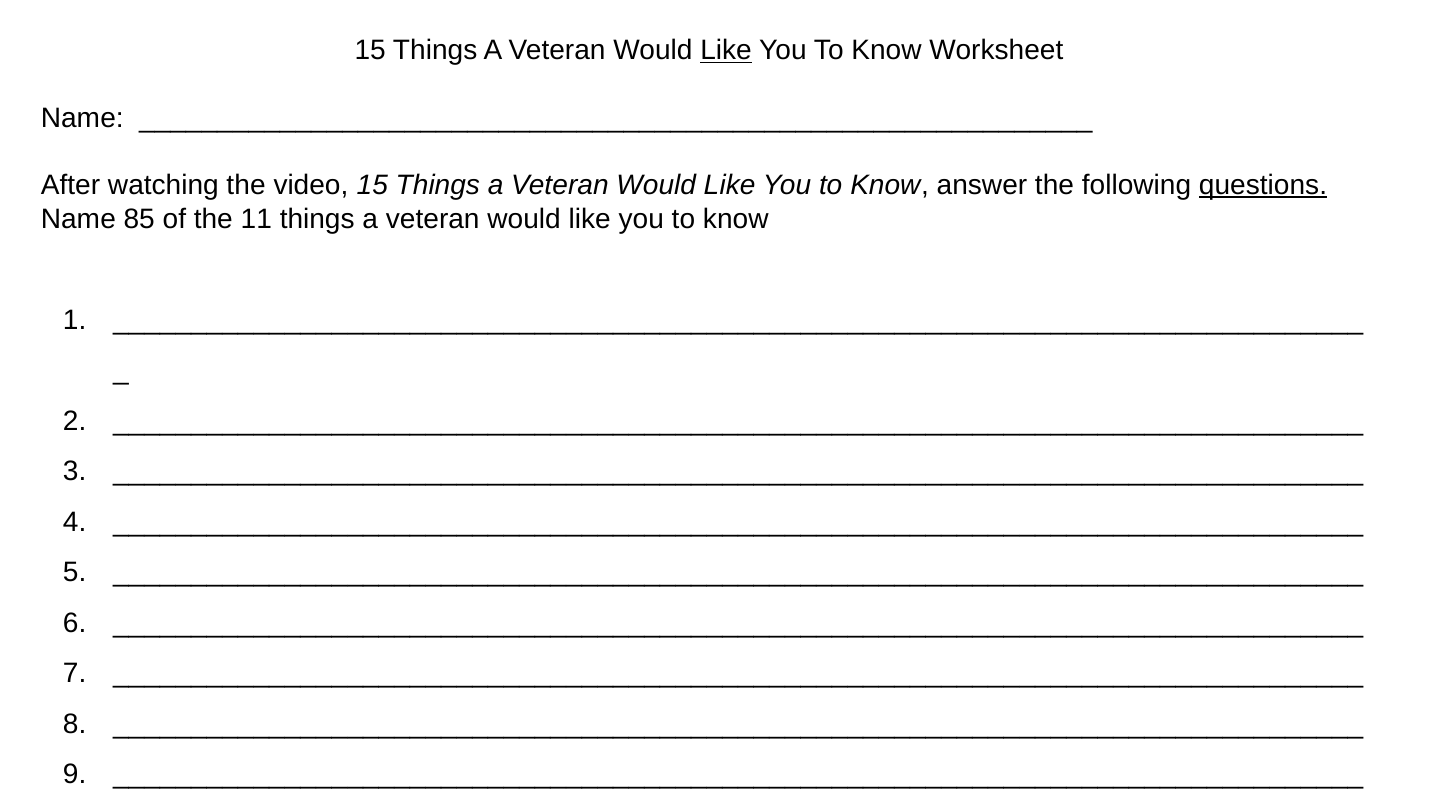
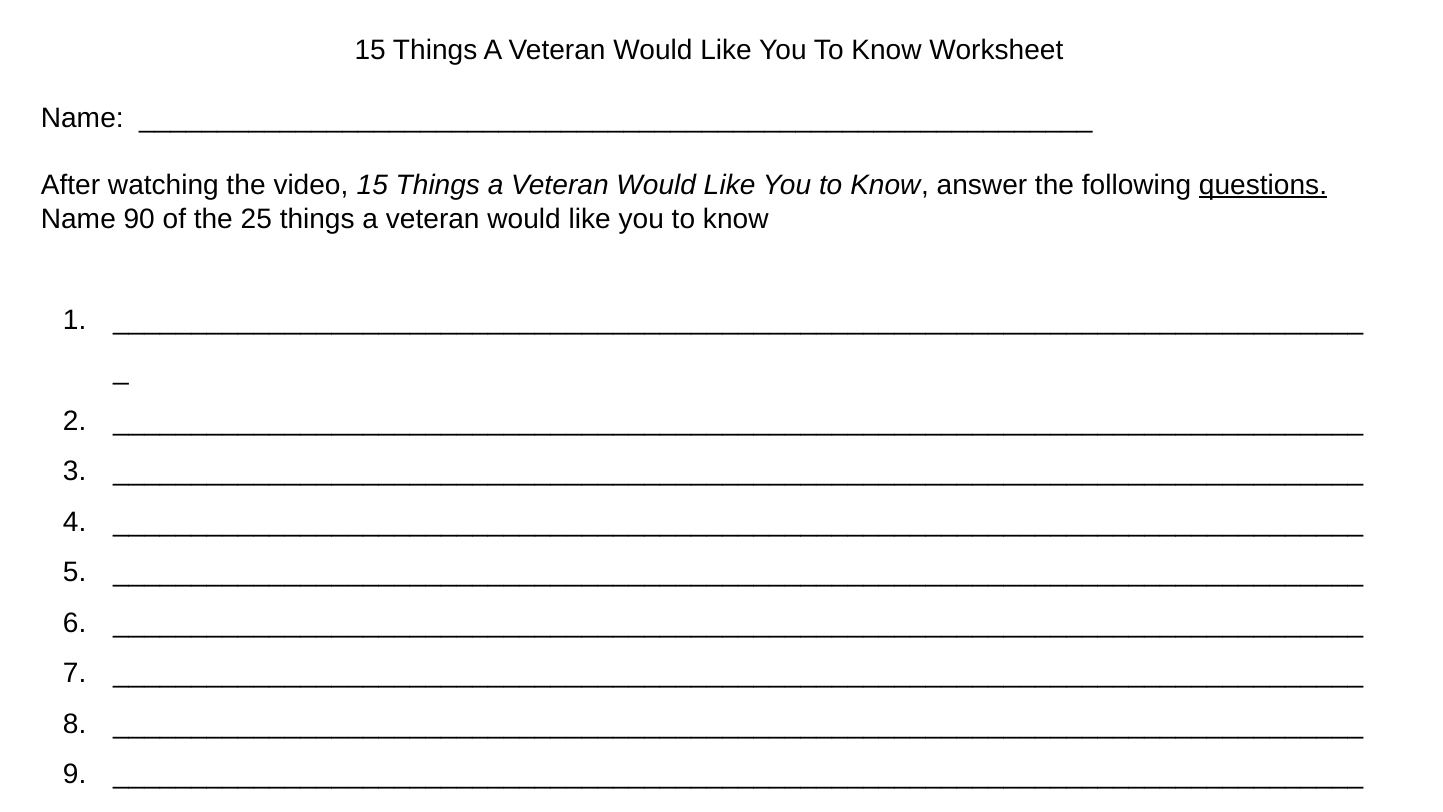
Like at (726, 50) underline: present -> none
85: 85 -> 90
11: 11 -> 25
